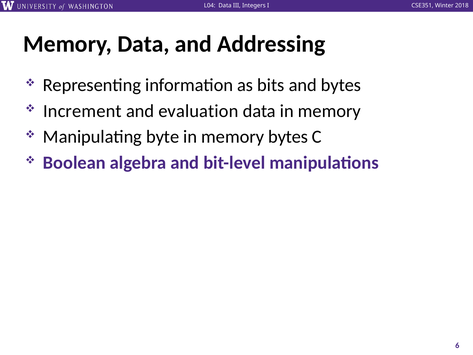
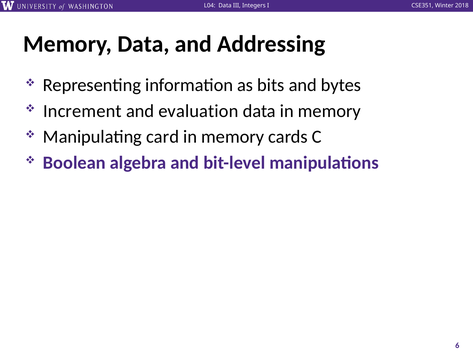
byte: byte -> card
memory bytes: bytes -> cards
